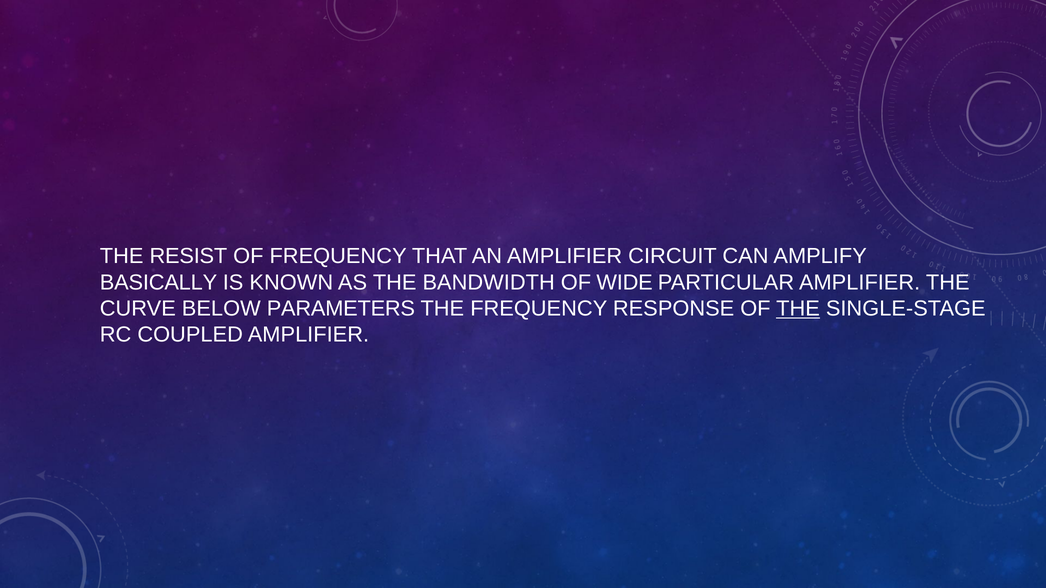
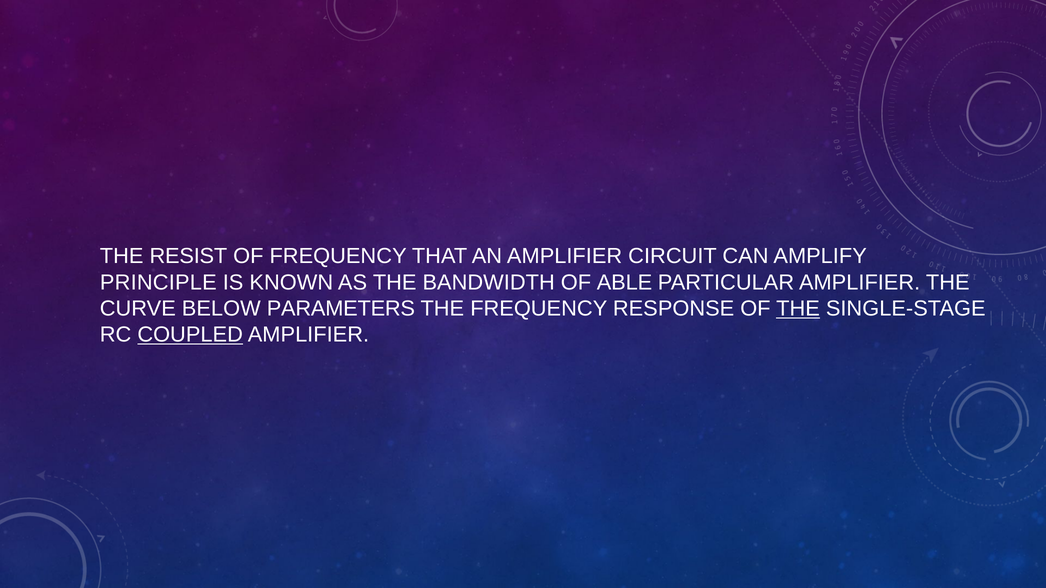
BASICALLY: BASICALLY -> PRINCIPLE
WIDE: WIDE -> ABLE
COUPLED underline: none -> present
